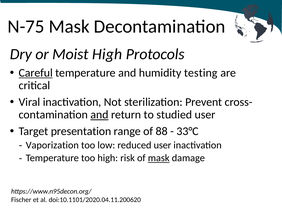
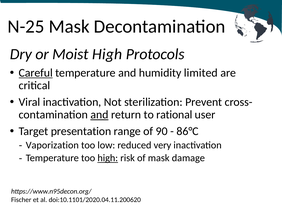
N-75: N-75 -> N-25
testing: testing -> limited
studied: studied -> rational
88: 88 -> 90
33°C: 33°C -> 86°C
reduced user: user -> very
high at (108, 158) underline: none -> present
mask at (159, 158) underline: present -> none
